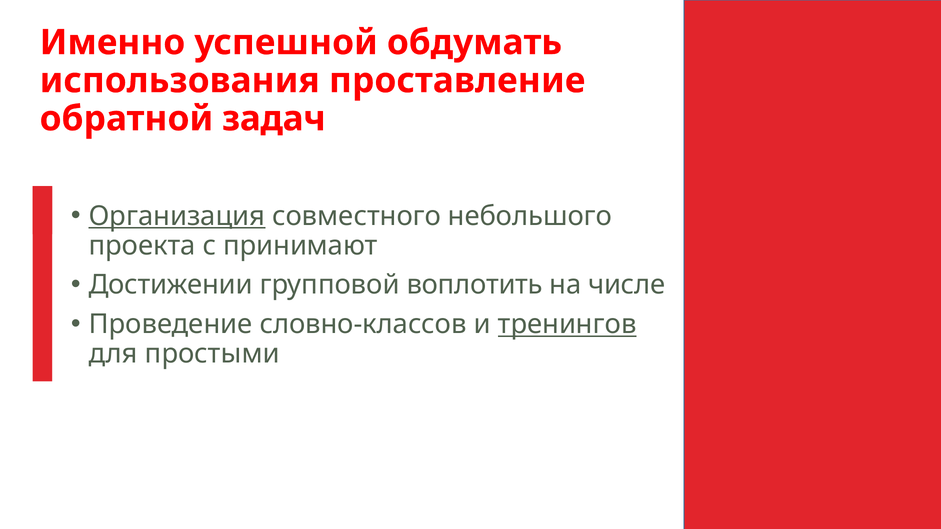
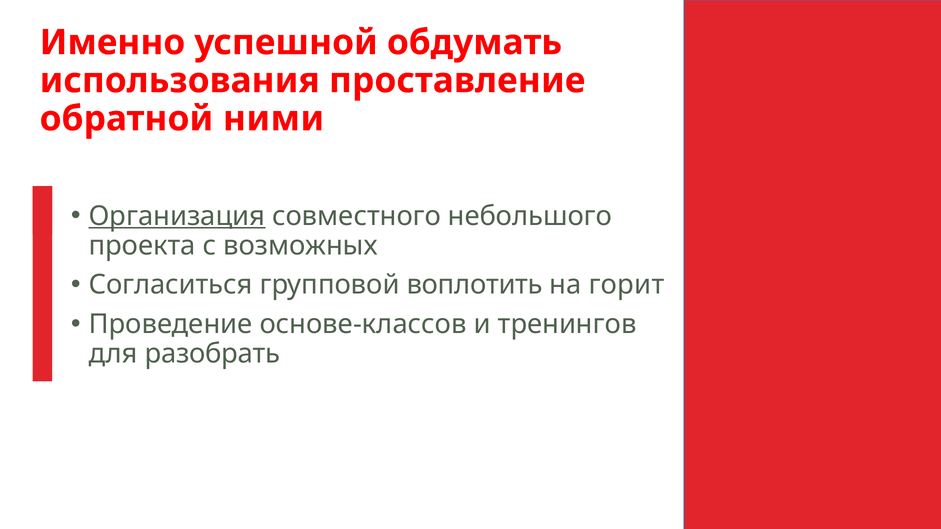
задач: задач -> ними
принимают: принимают -> возможных
Достижении: Достижении -> Согласиться
числе: числе -> горит
словно-классов: словно-классов -> основе-классов
тренингов underline: present -> none
простыми: простыми -> разобрать
